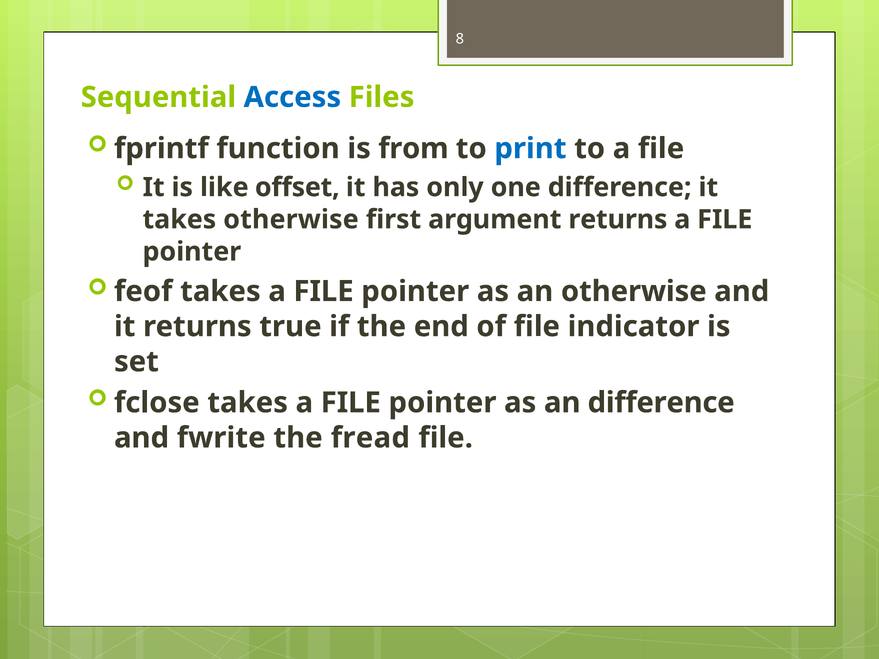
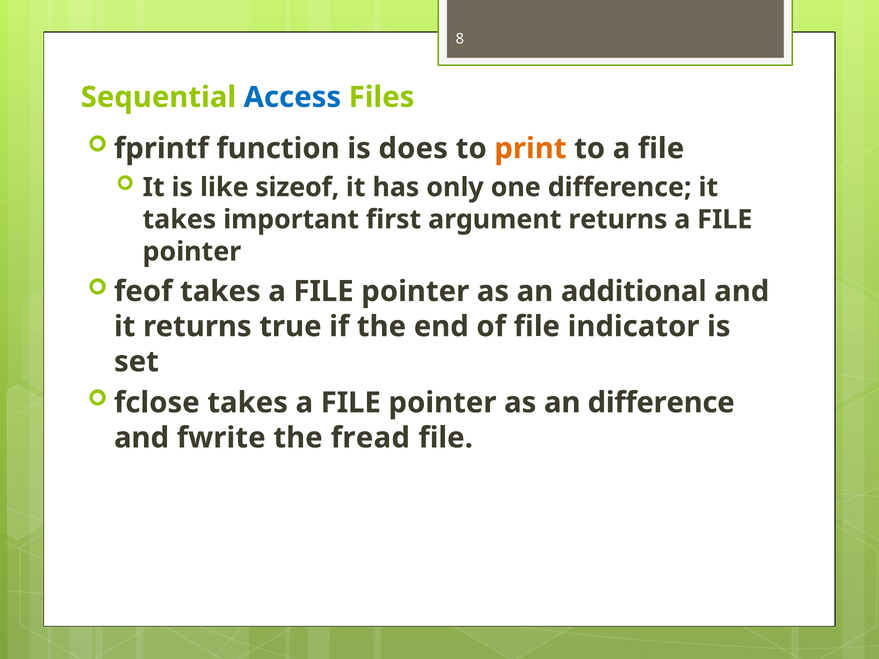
from: from -> does
print colour: blue -> orange
offset: offset -> sizeof
takes otherwise: otherwise -> important
an otherwise: otherwise -> additional
